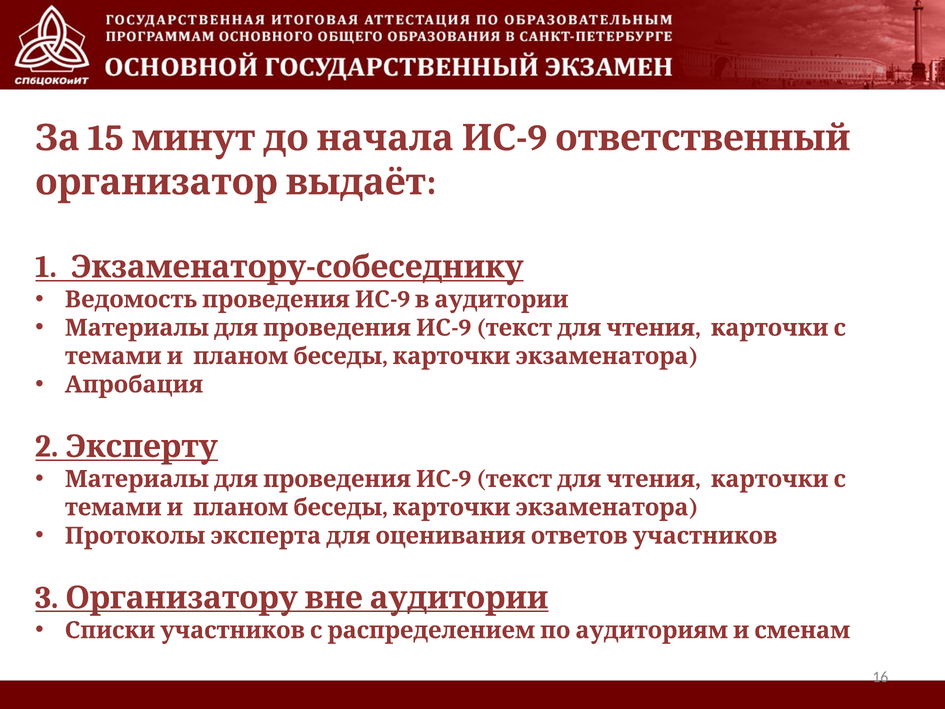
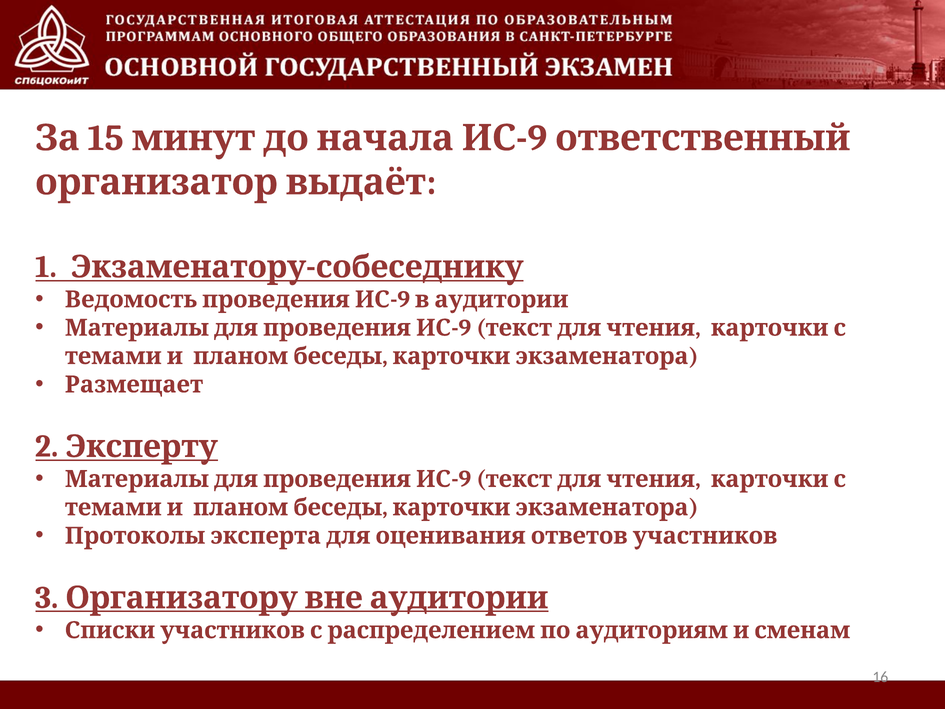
Апробация: Апробация -> Размещает
